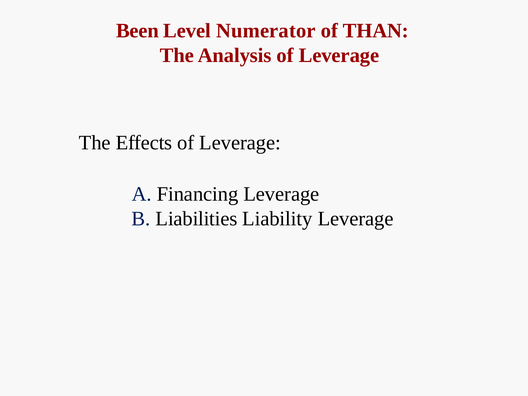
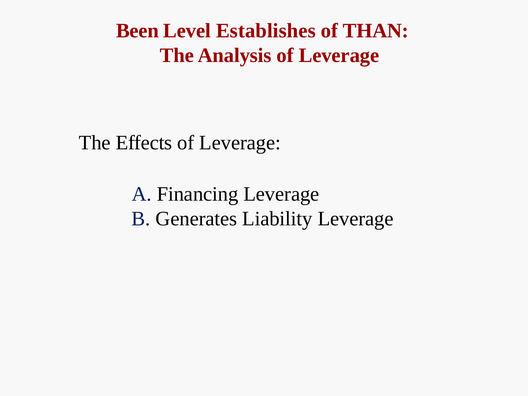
Numerator: Numerator -> Establishes
Liabilities: Liabilities -> Generates
